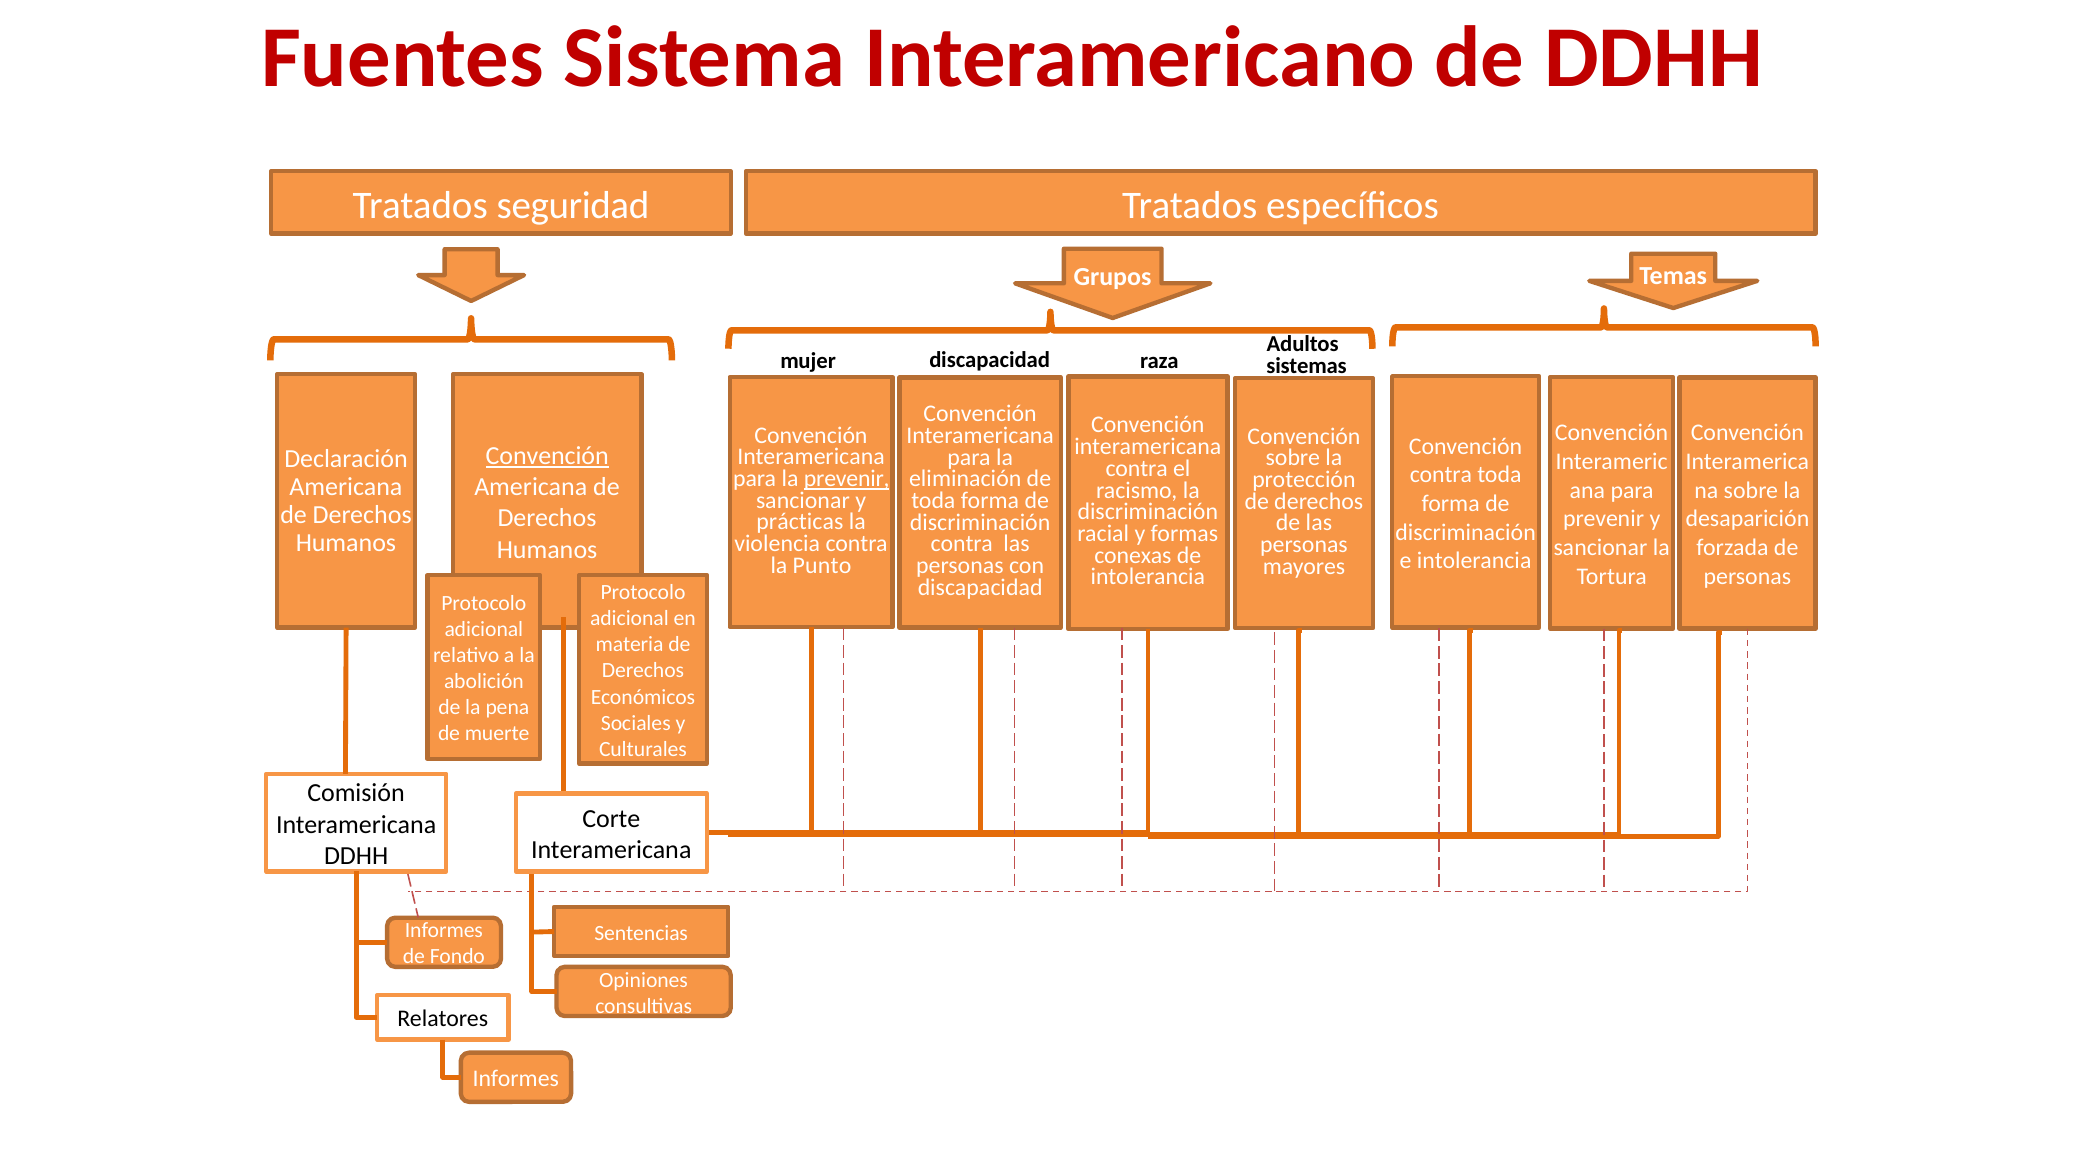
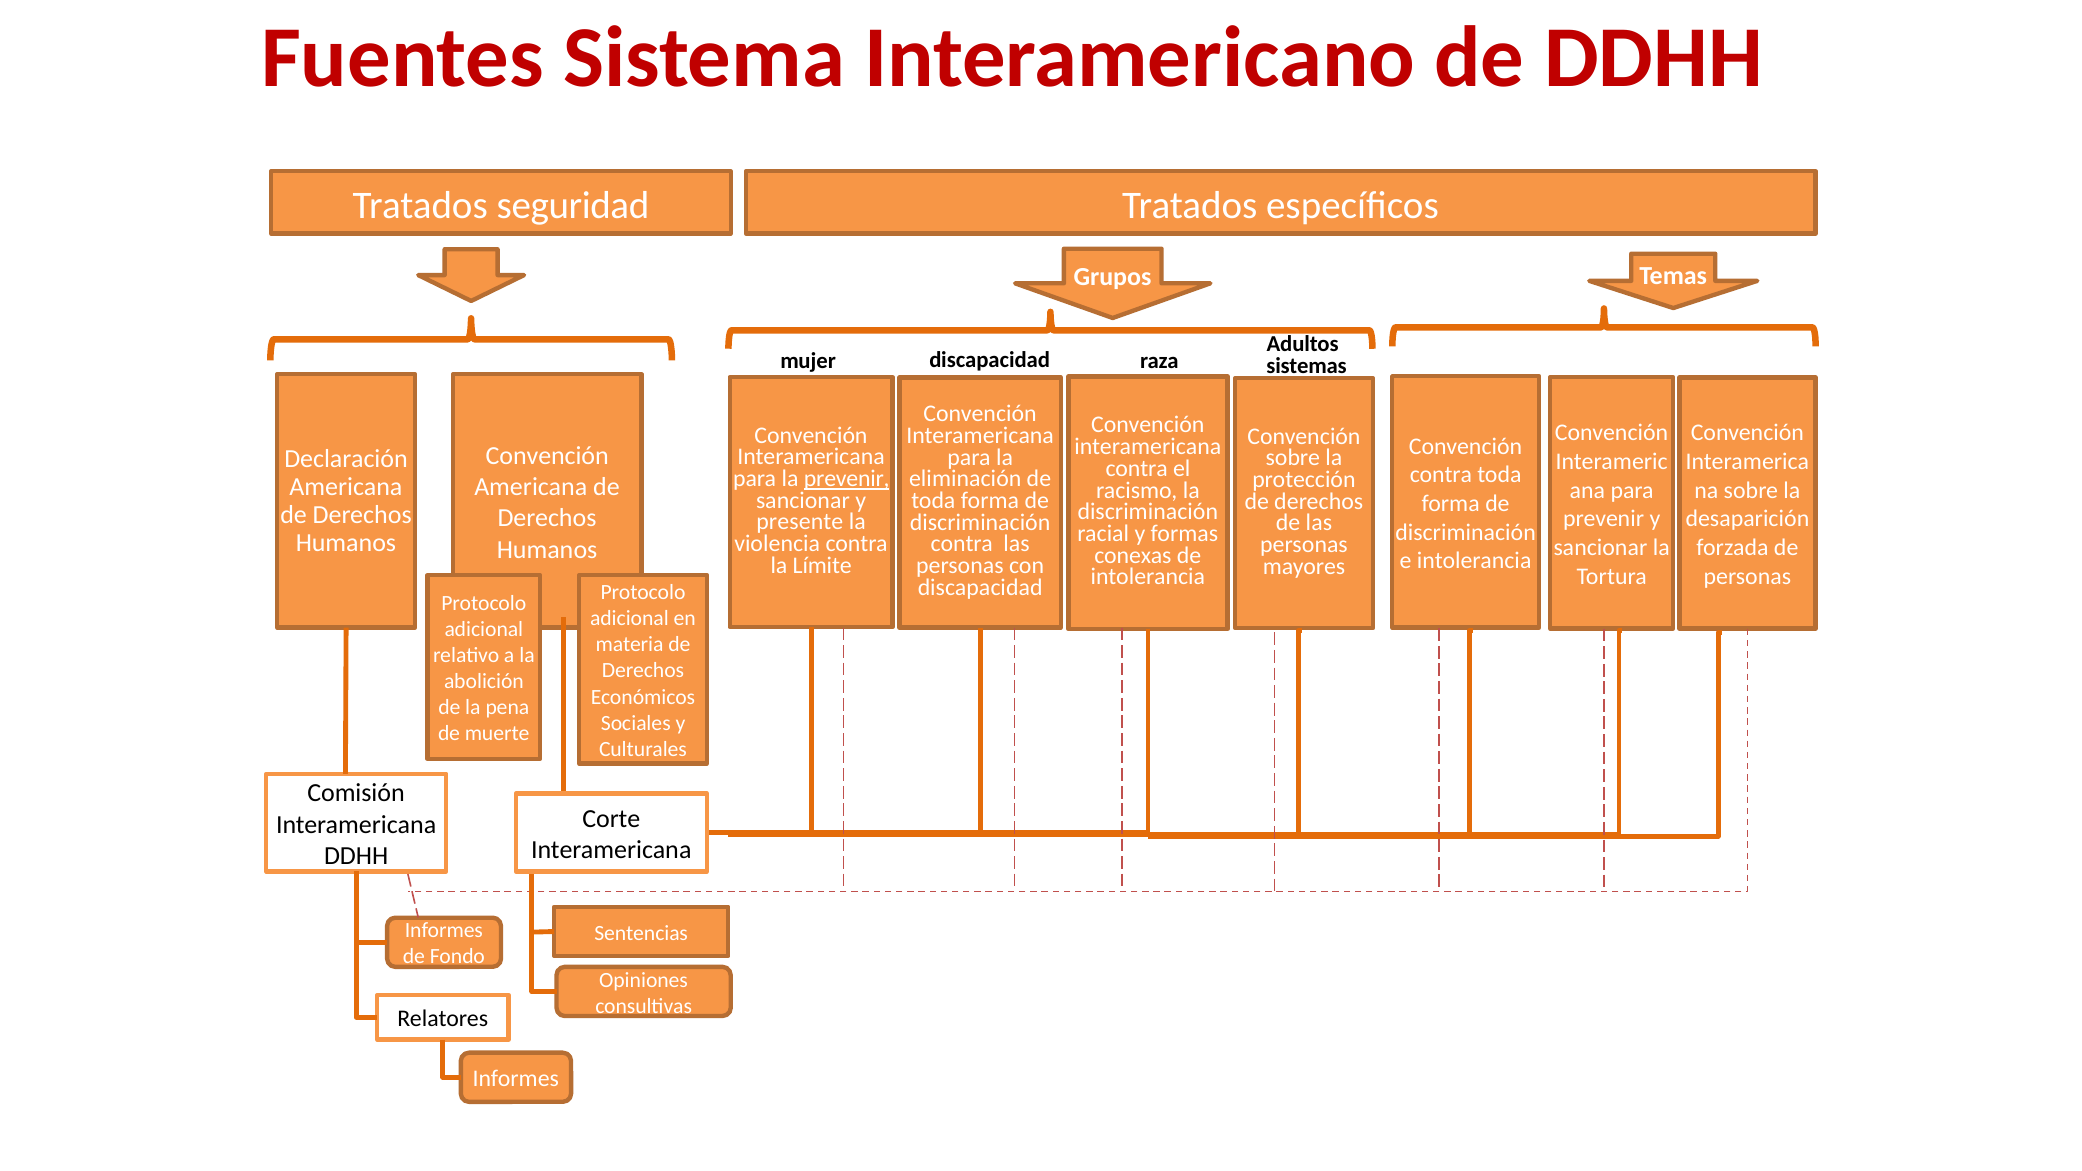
Convención at (547, 456) underline: present -> none
prácticas: prácticas -> presente
Punto: Punto -> Límite
